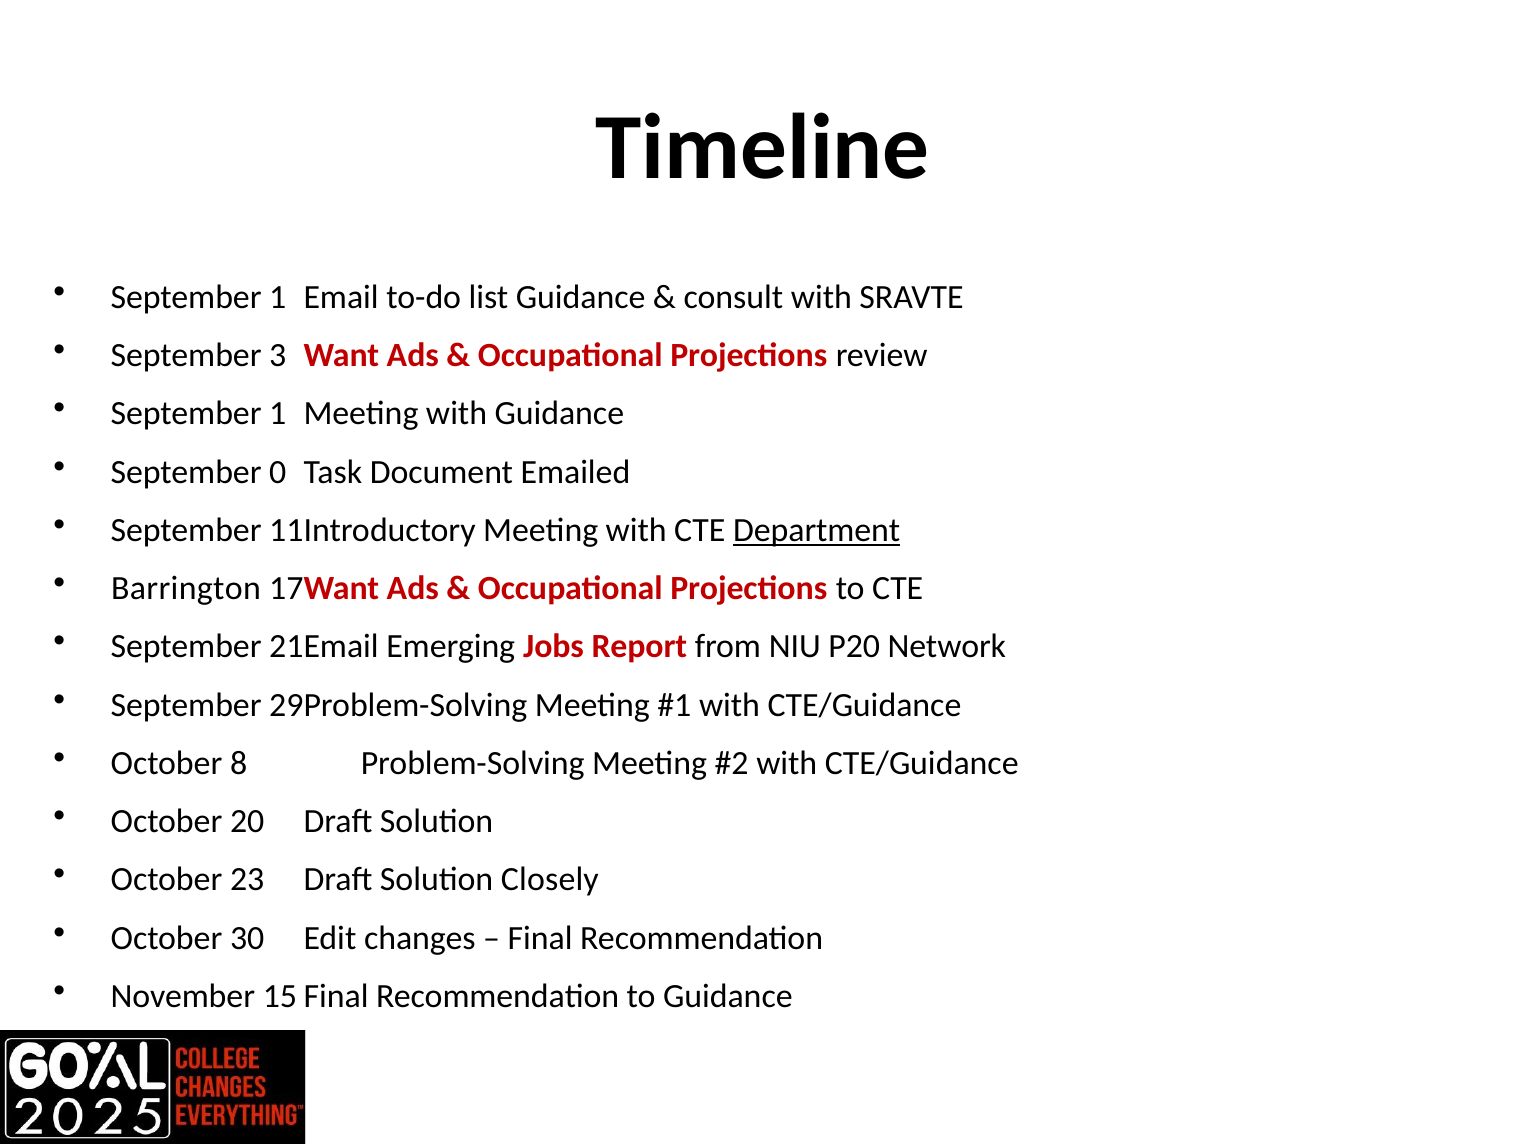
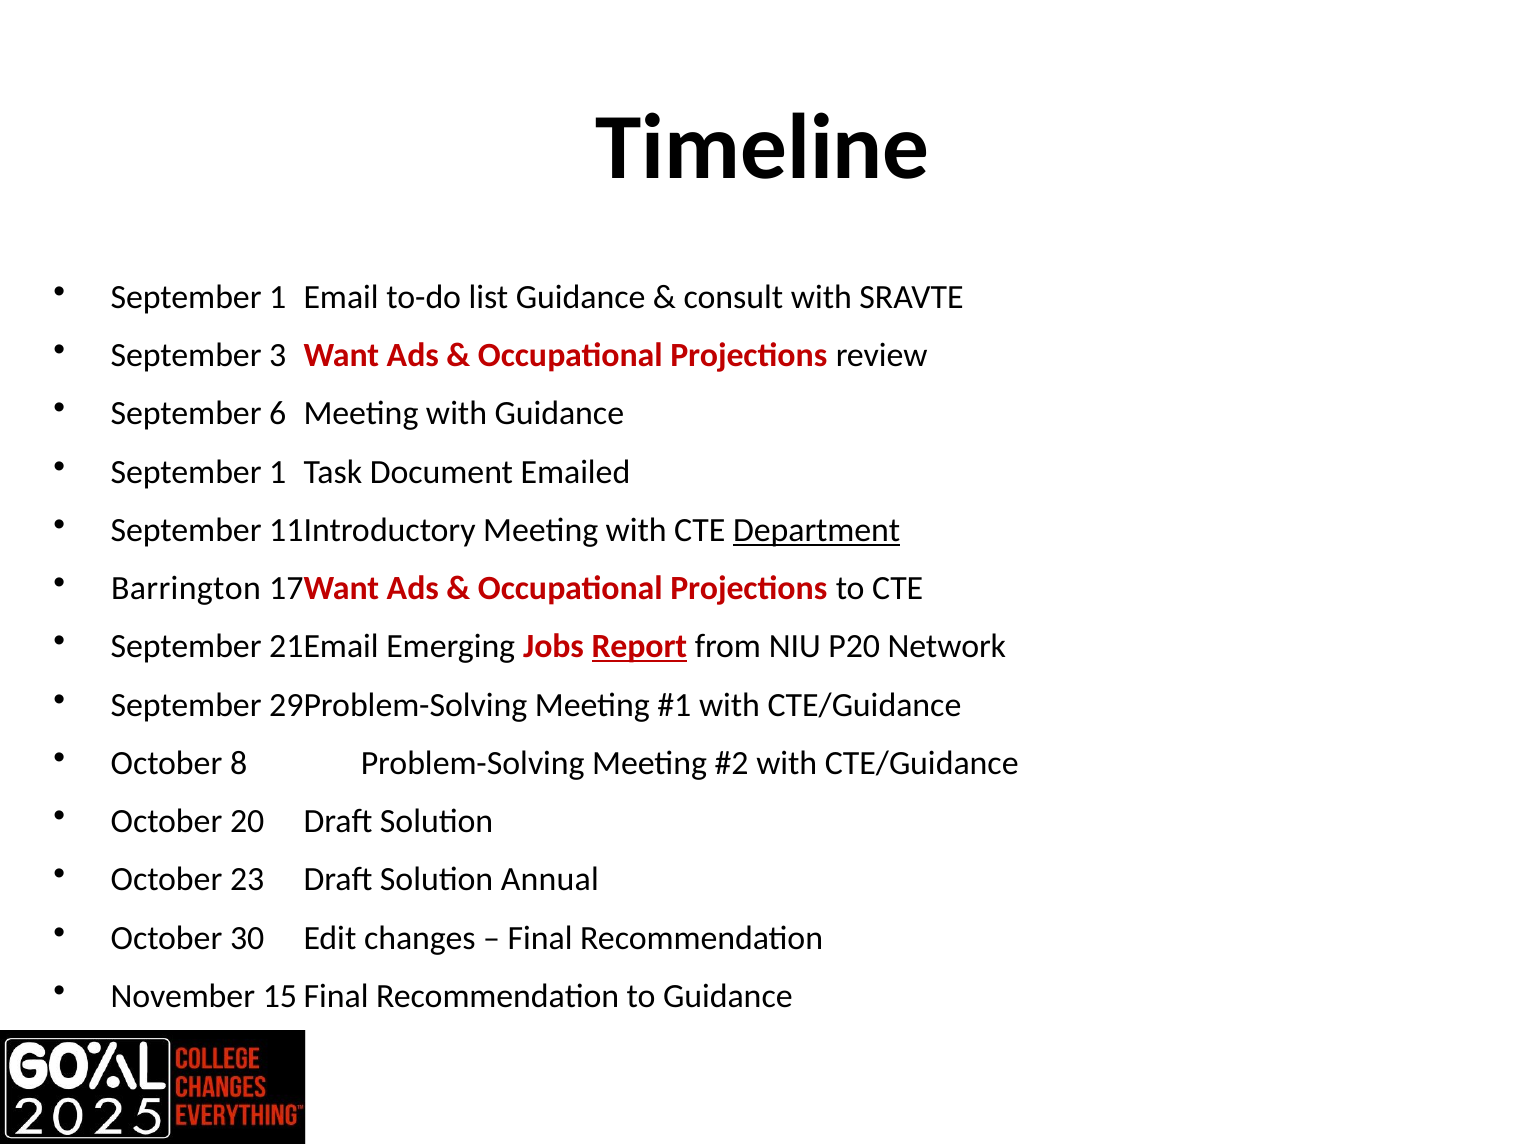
1 at (278, 414): 1 -> 6
0 at (278, 472): 0 -> 1
Report underline: none -> present
Closely: Closely -> Annual
